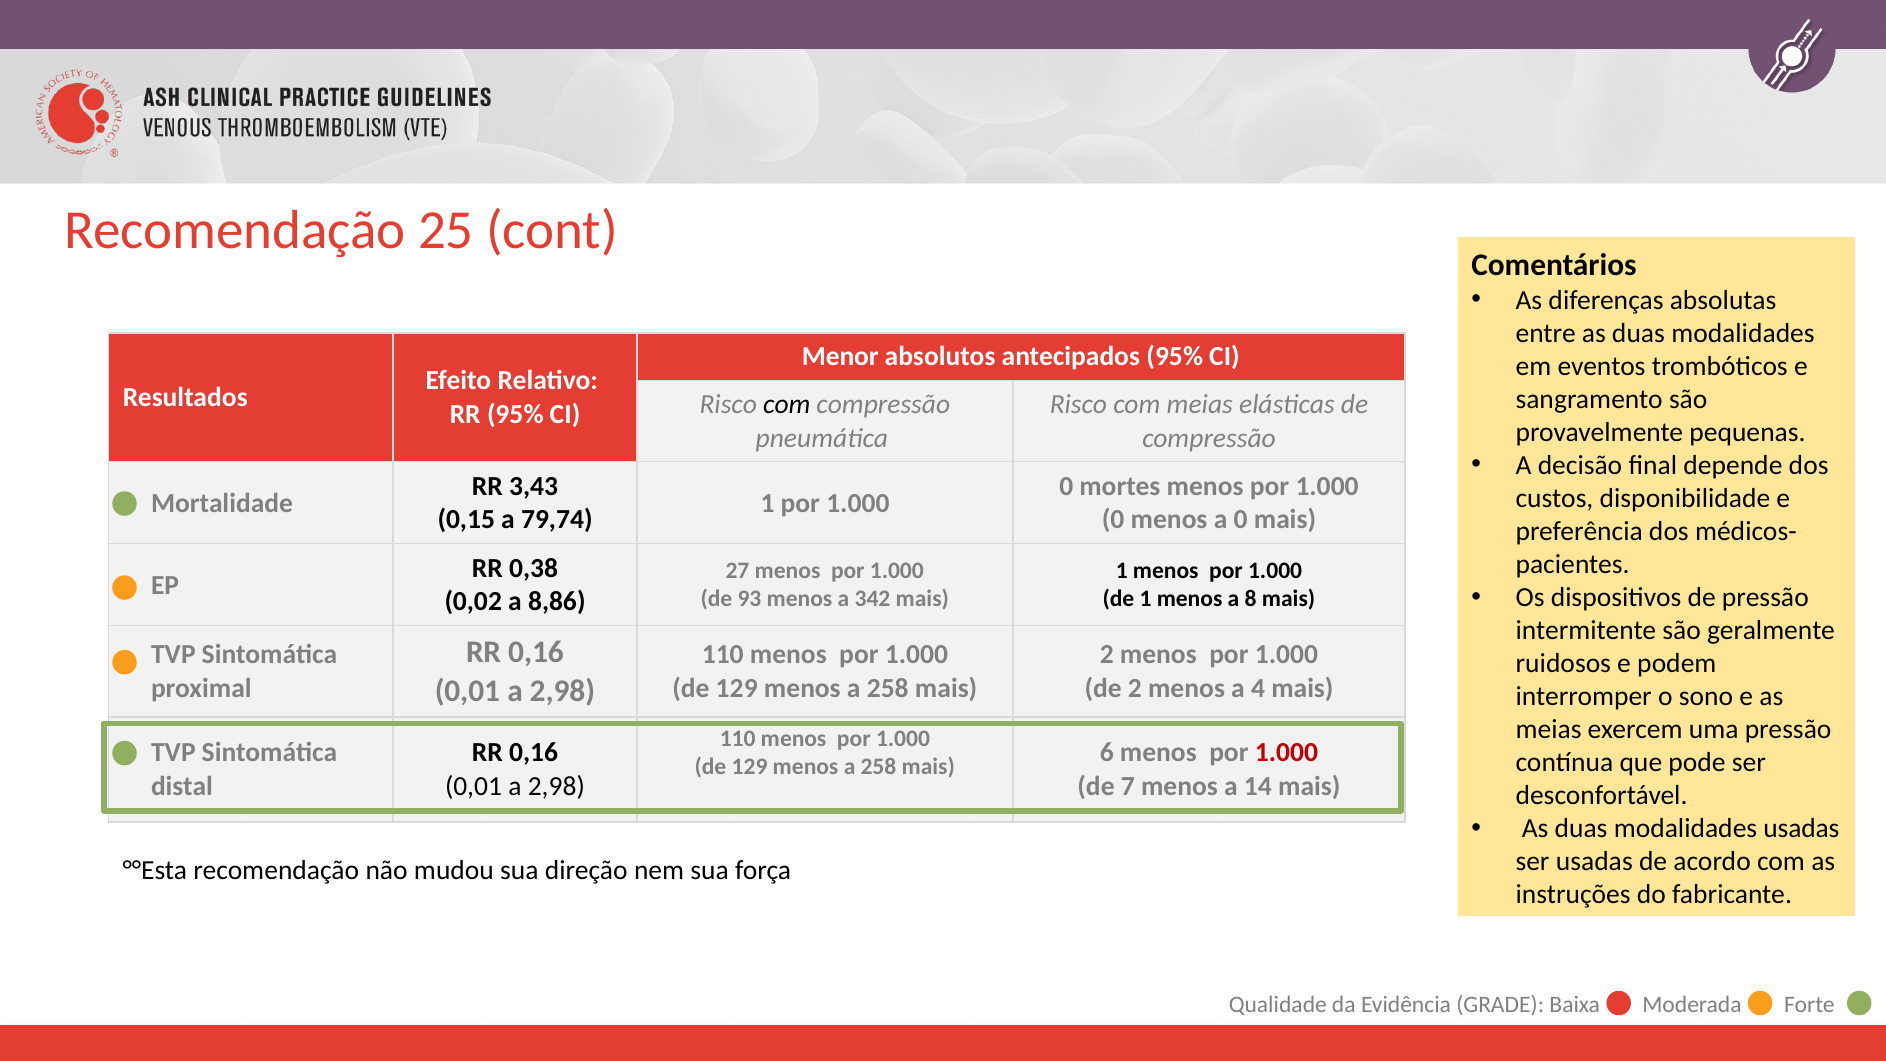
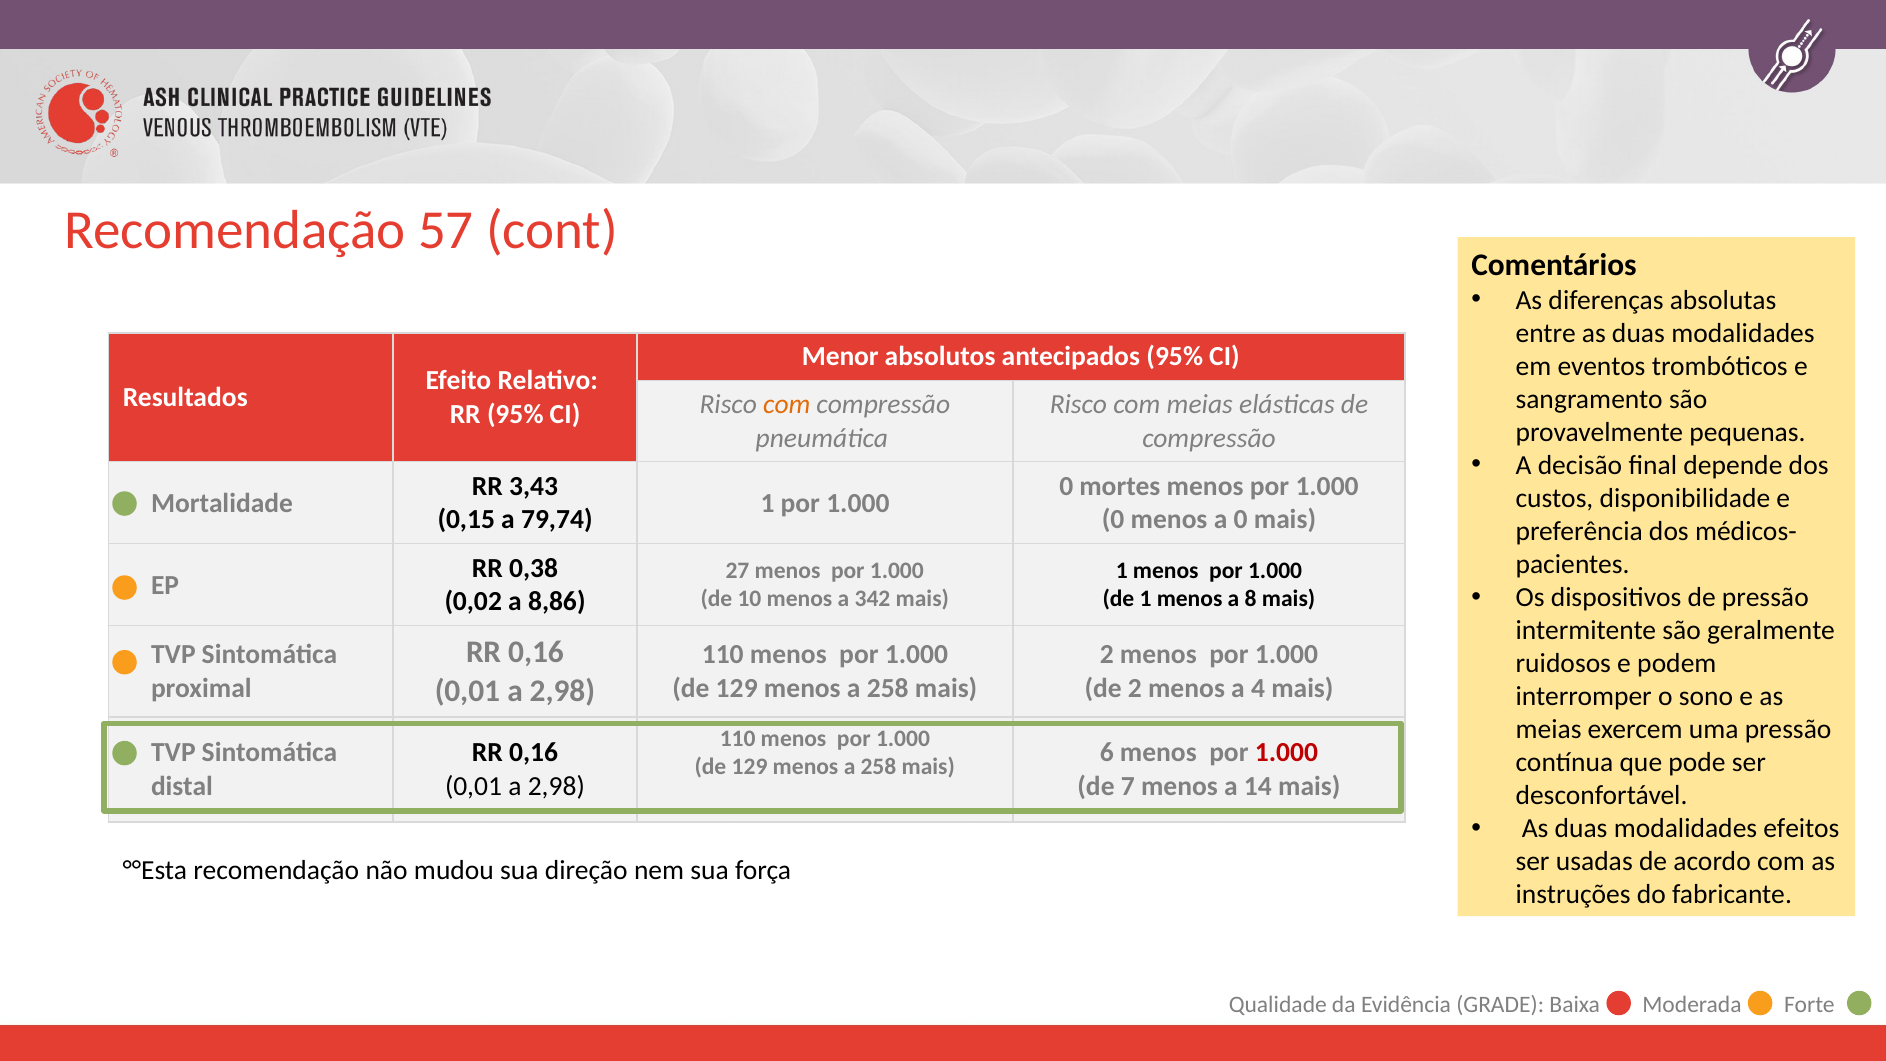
25: 25 -> 57
com at (787, 405) colour: black -> orange
93: 93 -> 10
modalidades usadas: usadas -> efeitos
